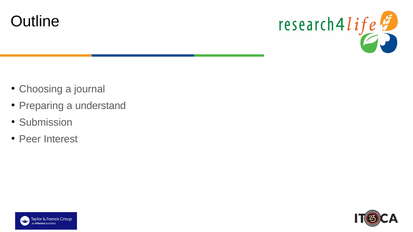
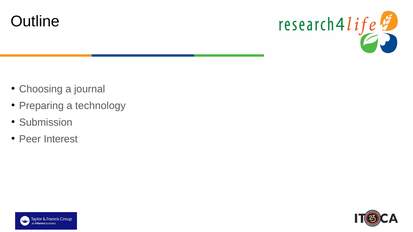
understand: understand -> technology
